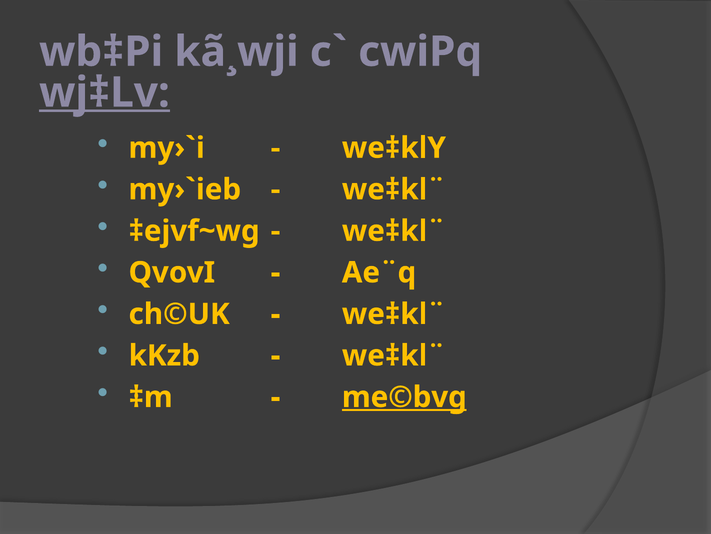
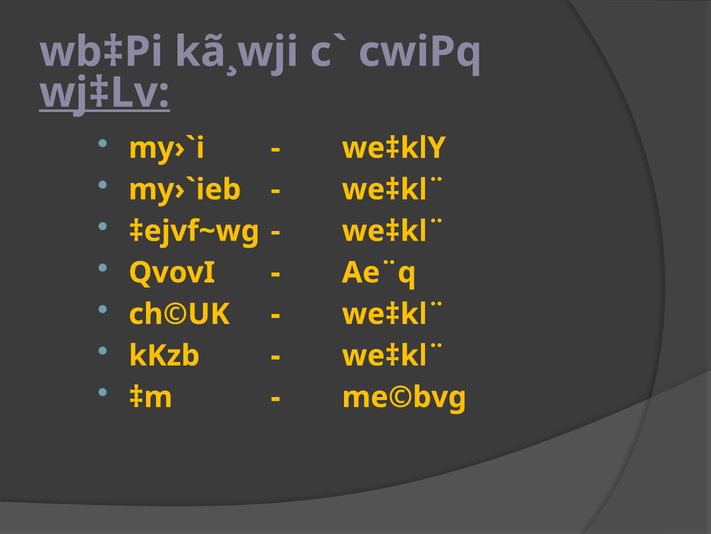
me©bvg underline: present -> none
